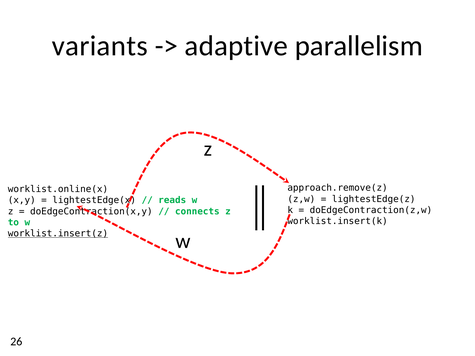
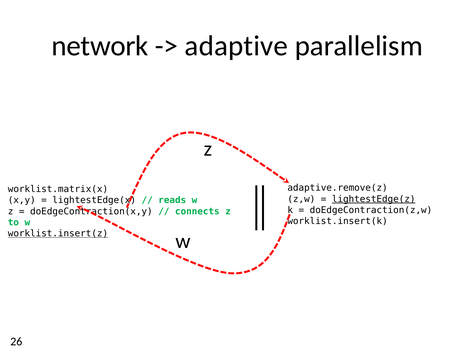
variants: variants -> network
approach.remove(z: approach.remove(z -> adaptive.remove(z
worklist.online(x: worklist.online(x -> worklist.matrix(x
lightestEdge(z underline: none -> present
